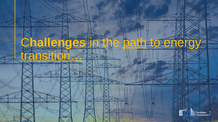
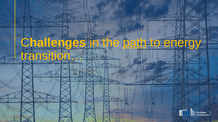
transition… underline: present -> none
